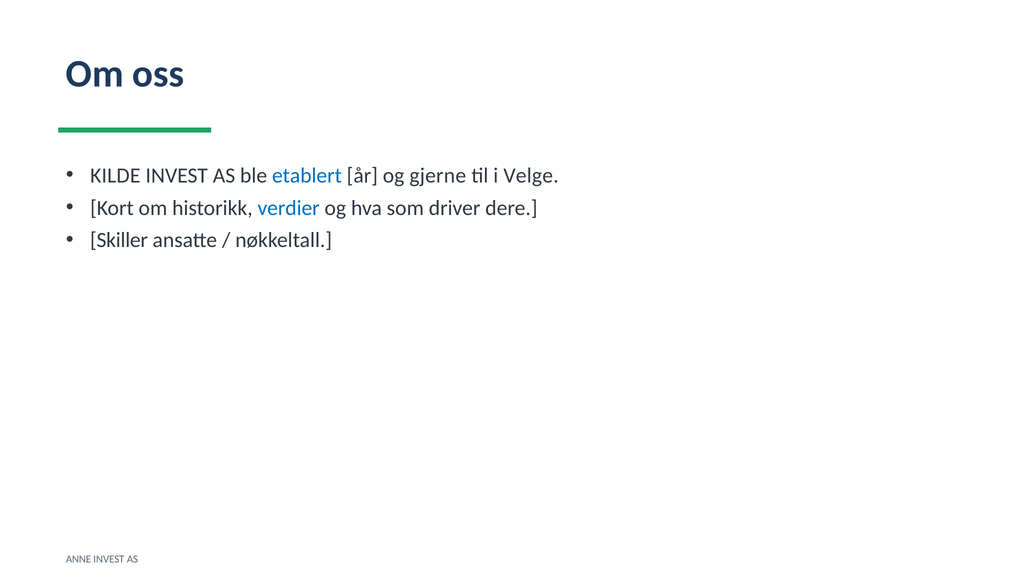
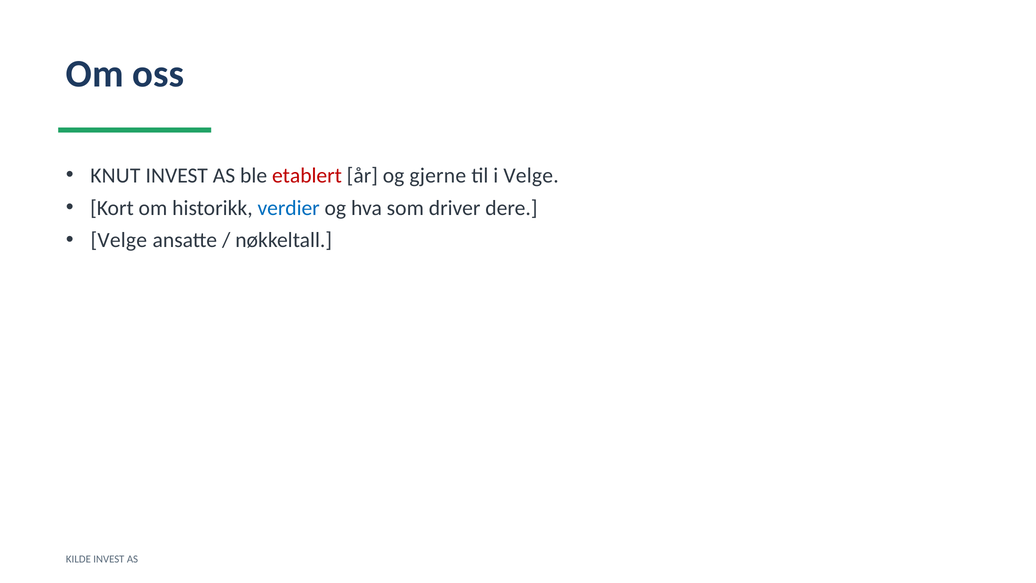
KILDE: KILDE -> KNUT
etablert colour: blue -> red
Skiller at (119, 240): Skiller -> Velge
ANNE: ANNE -> KILDE
